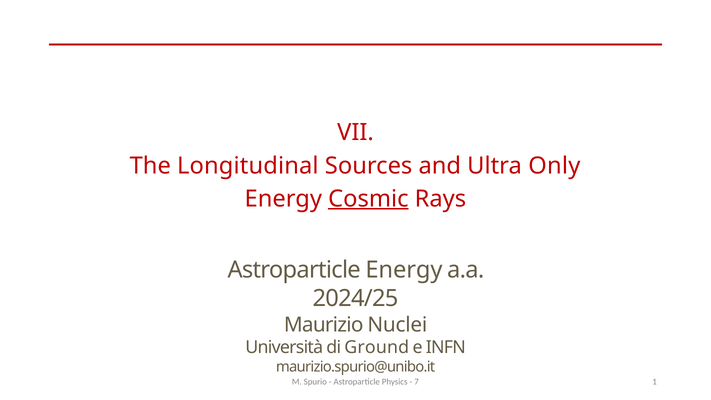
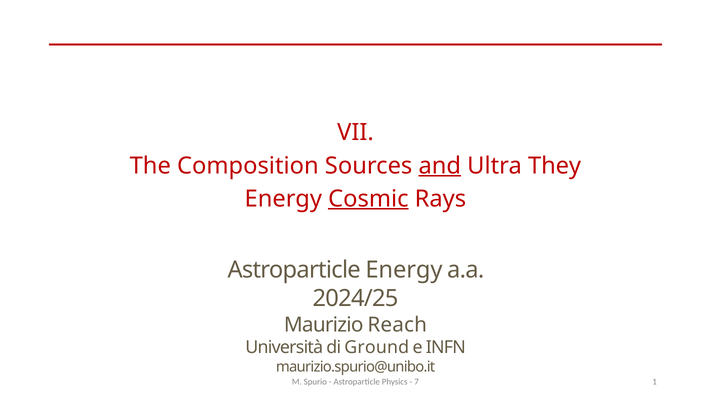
Longitudinal: Longitudinal -> Composition
and underline: none -> present
Only: Only -> They
Nuclei: Nuclei -> Reach
